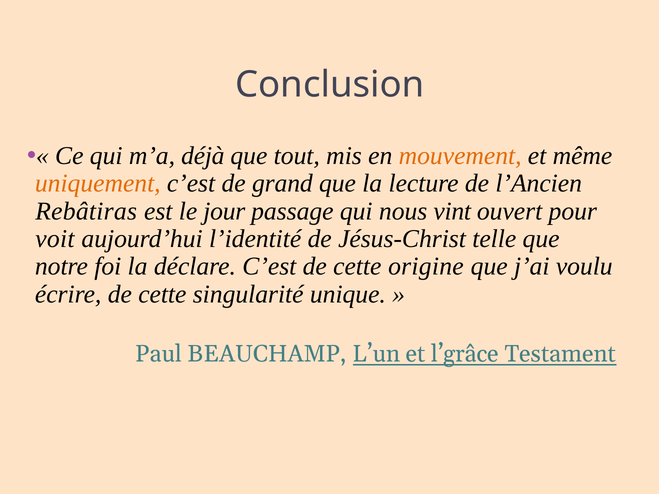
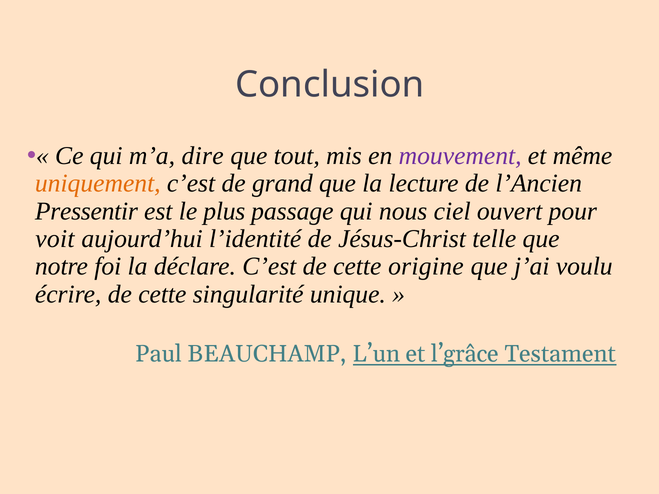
déjà: déjà -> dire
mouvement colour: orange -> purple
Rebâtiras: Rebâtiras -> Pressentir
jour: jour -> plus
vint: vint -> ciel
